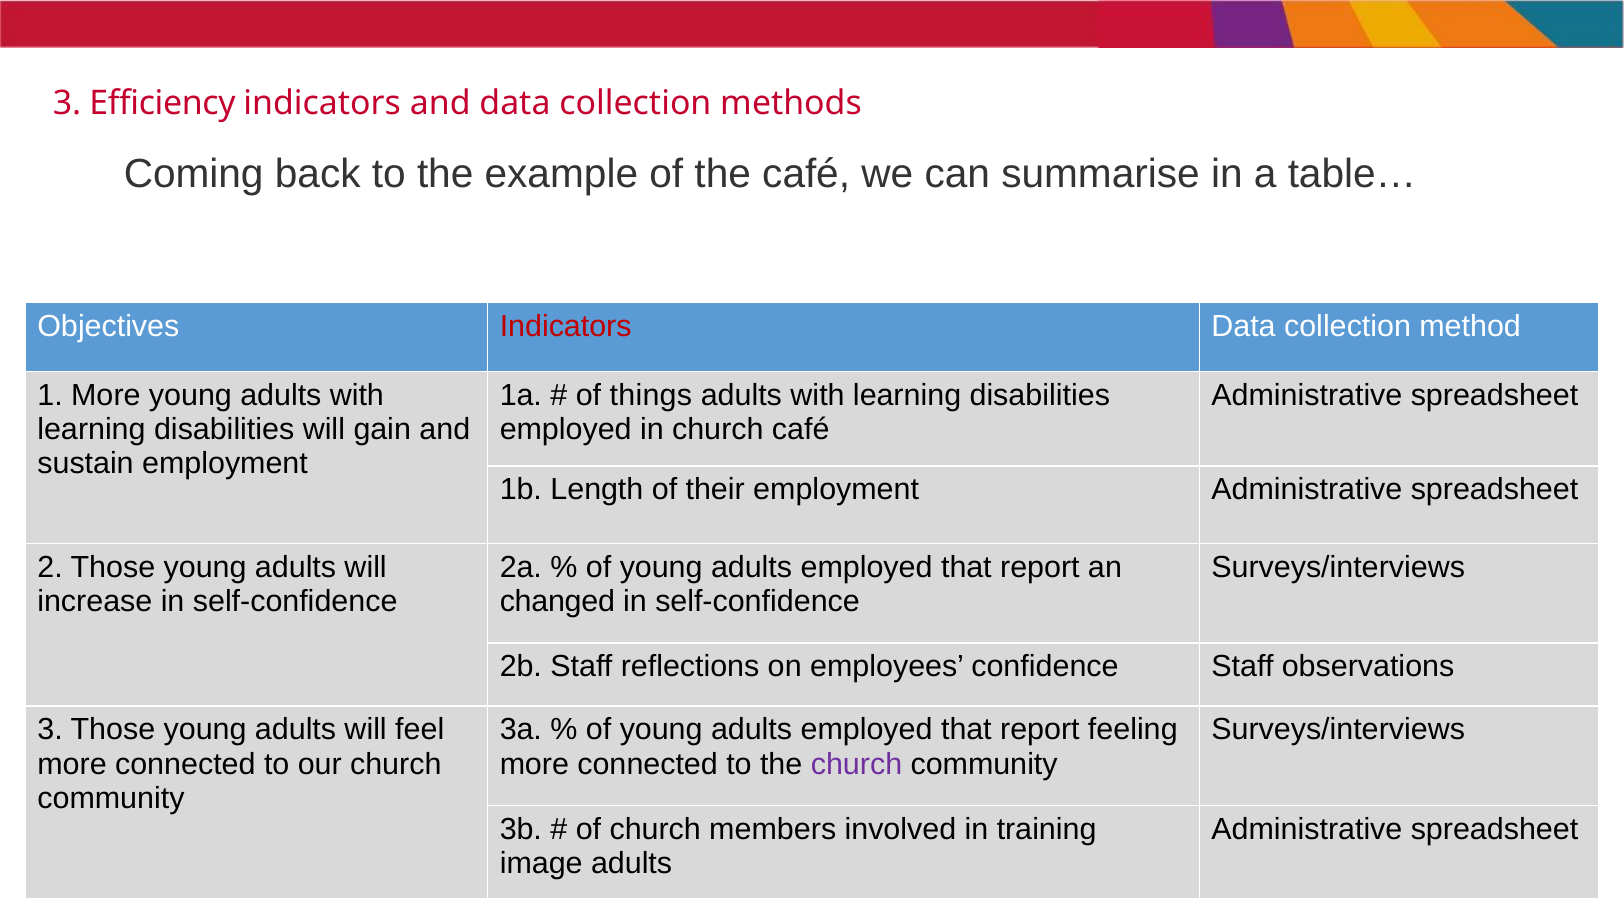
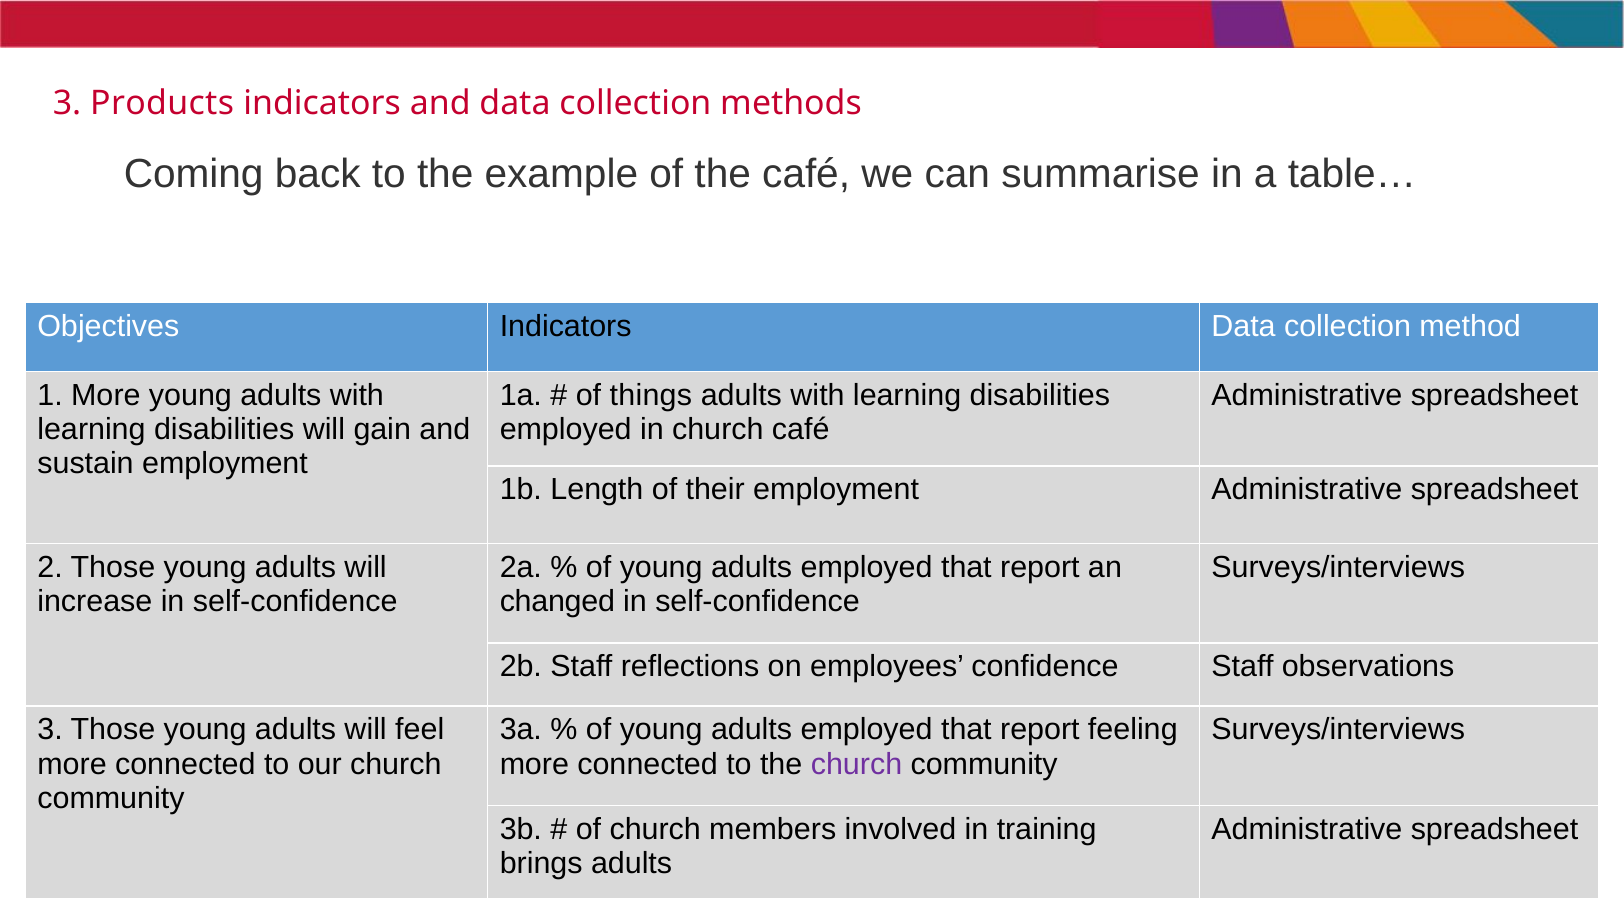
Efficiency: Efficiency -> Products
Indicators at (566, 326) colour: red -> black
image: image -> brings
